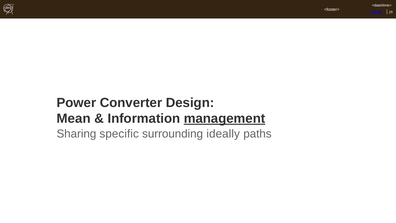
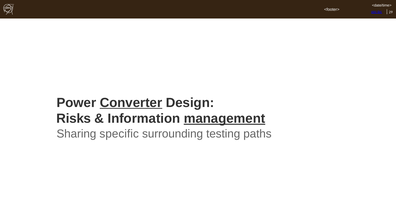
Converter underline: none -> present
Mean: Mean -> Risks
ideally: ideally -> testing
